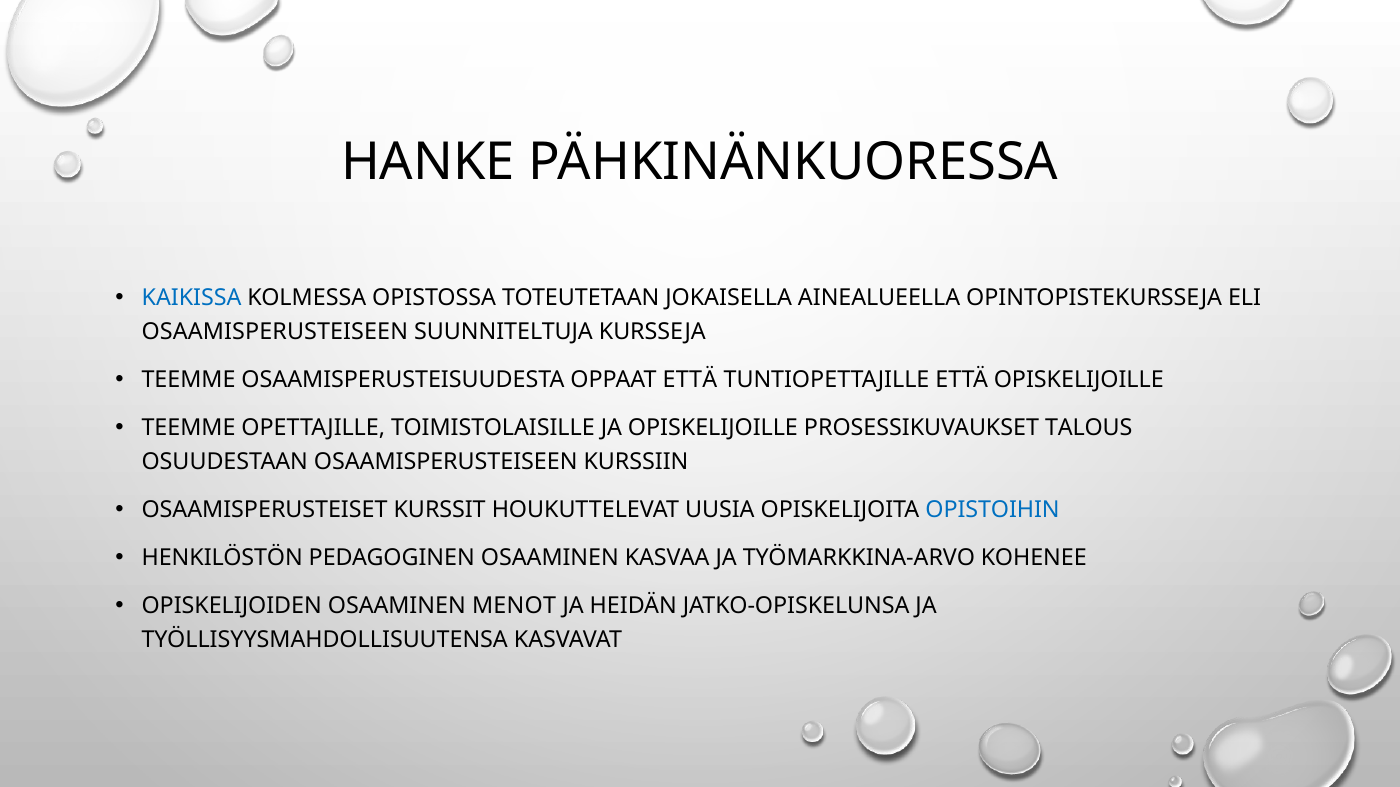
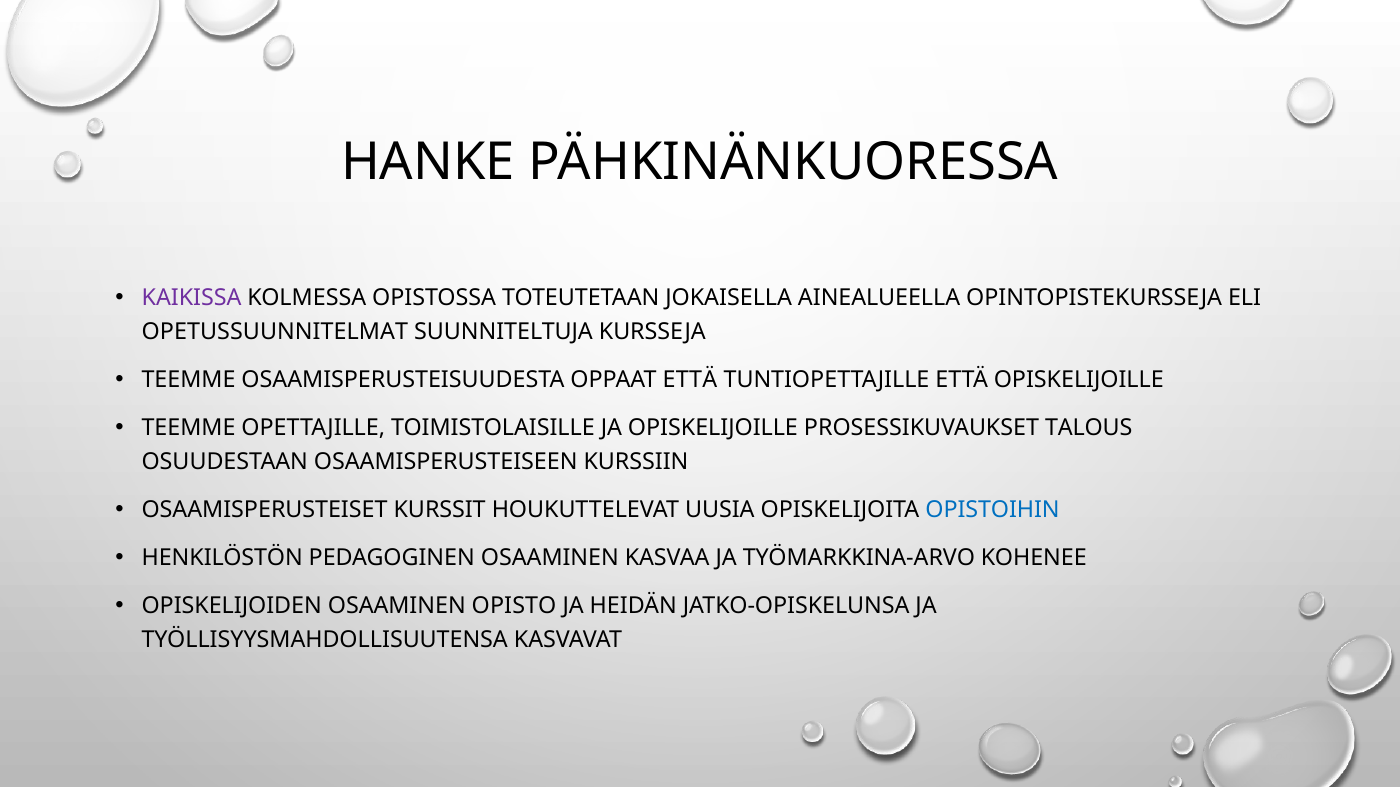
KAIKISSA colour: blue -> purple
OSAAMISPERUSTEISEEN at (275, 332): OSAAMISPERUSTEISEEN -> OPETUSSUUNNITELMAT
MENOT: MENOT -> OPISTO
